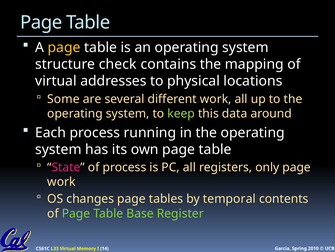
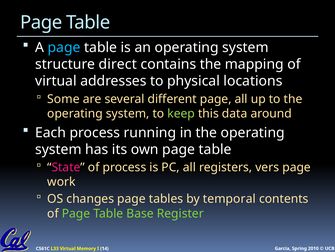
page at (64, 47) colour: yellow -> light blue
check: check -> direct
different work: work -> page
only: only -> vers
